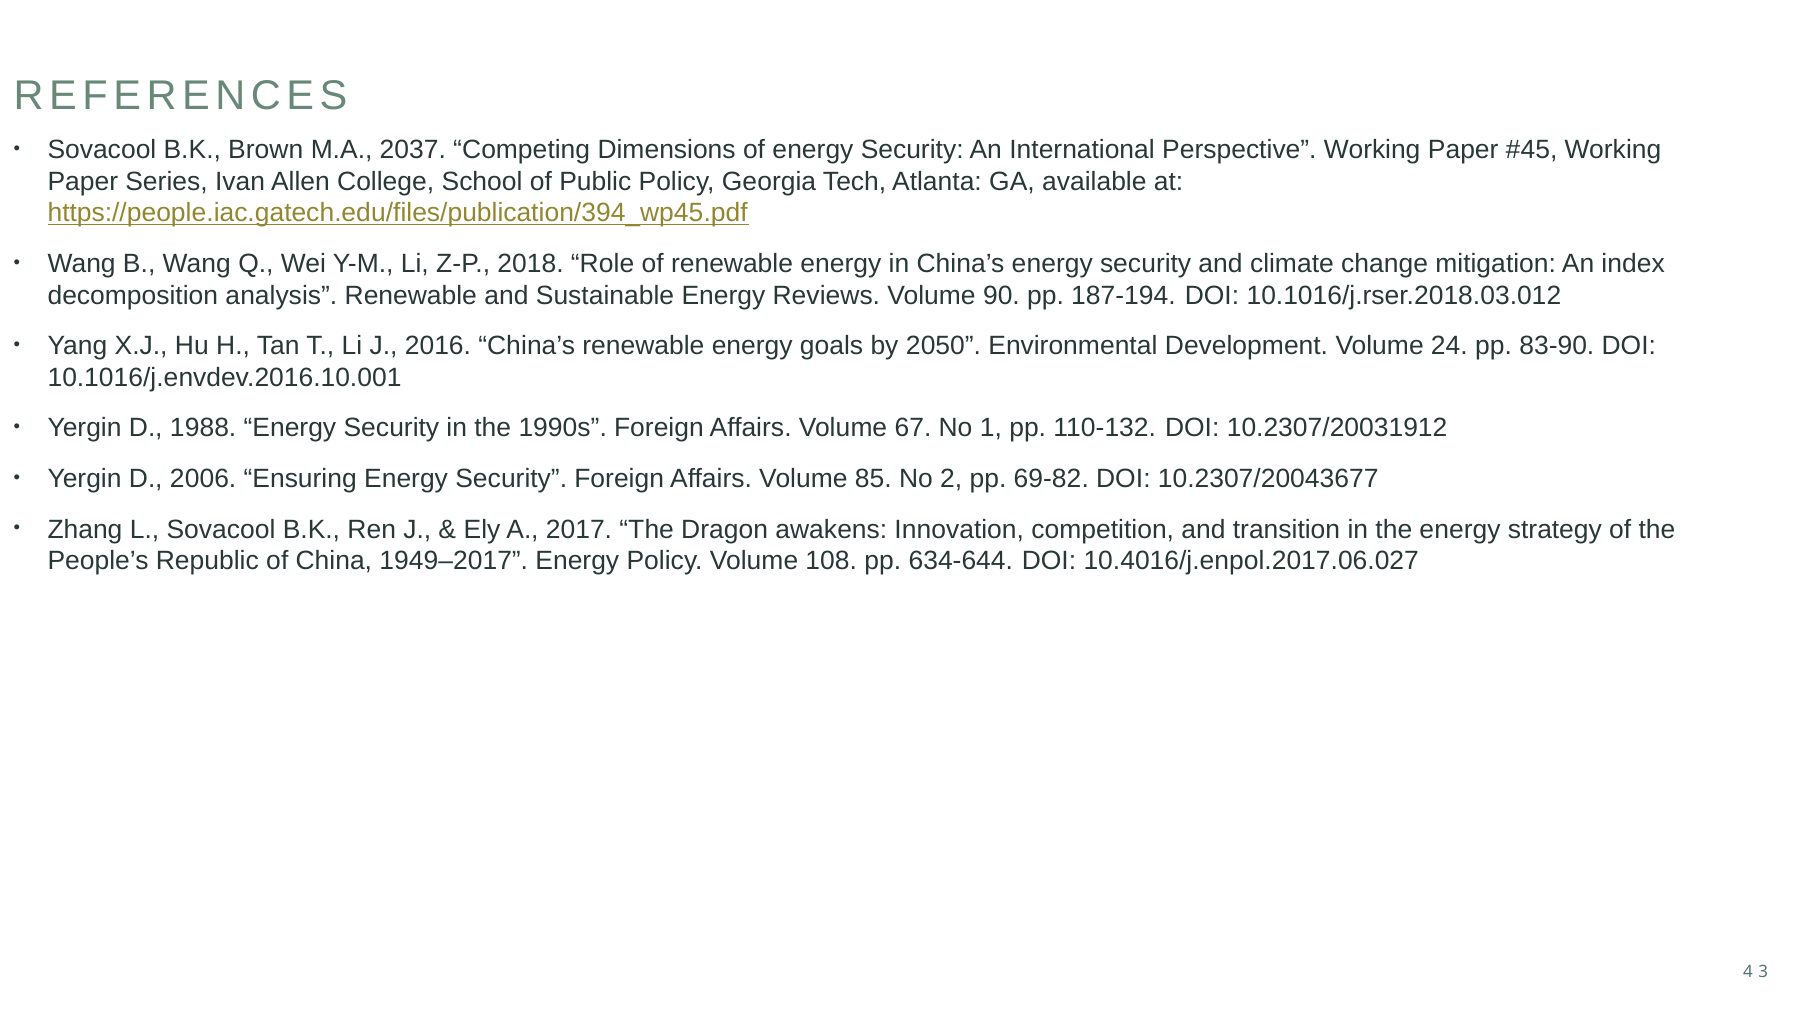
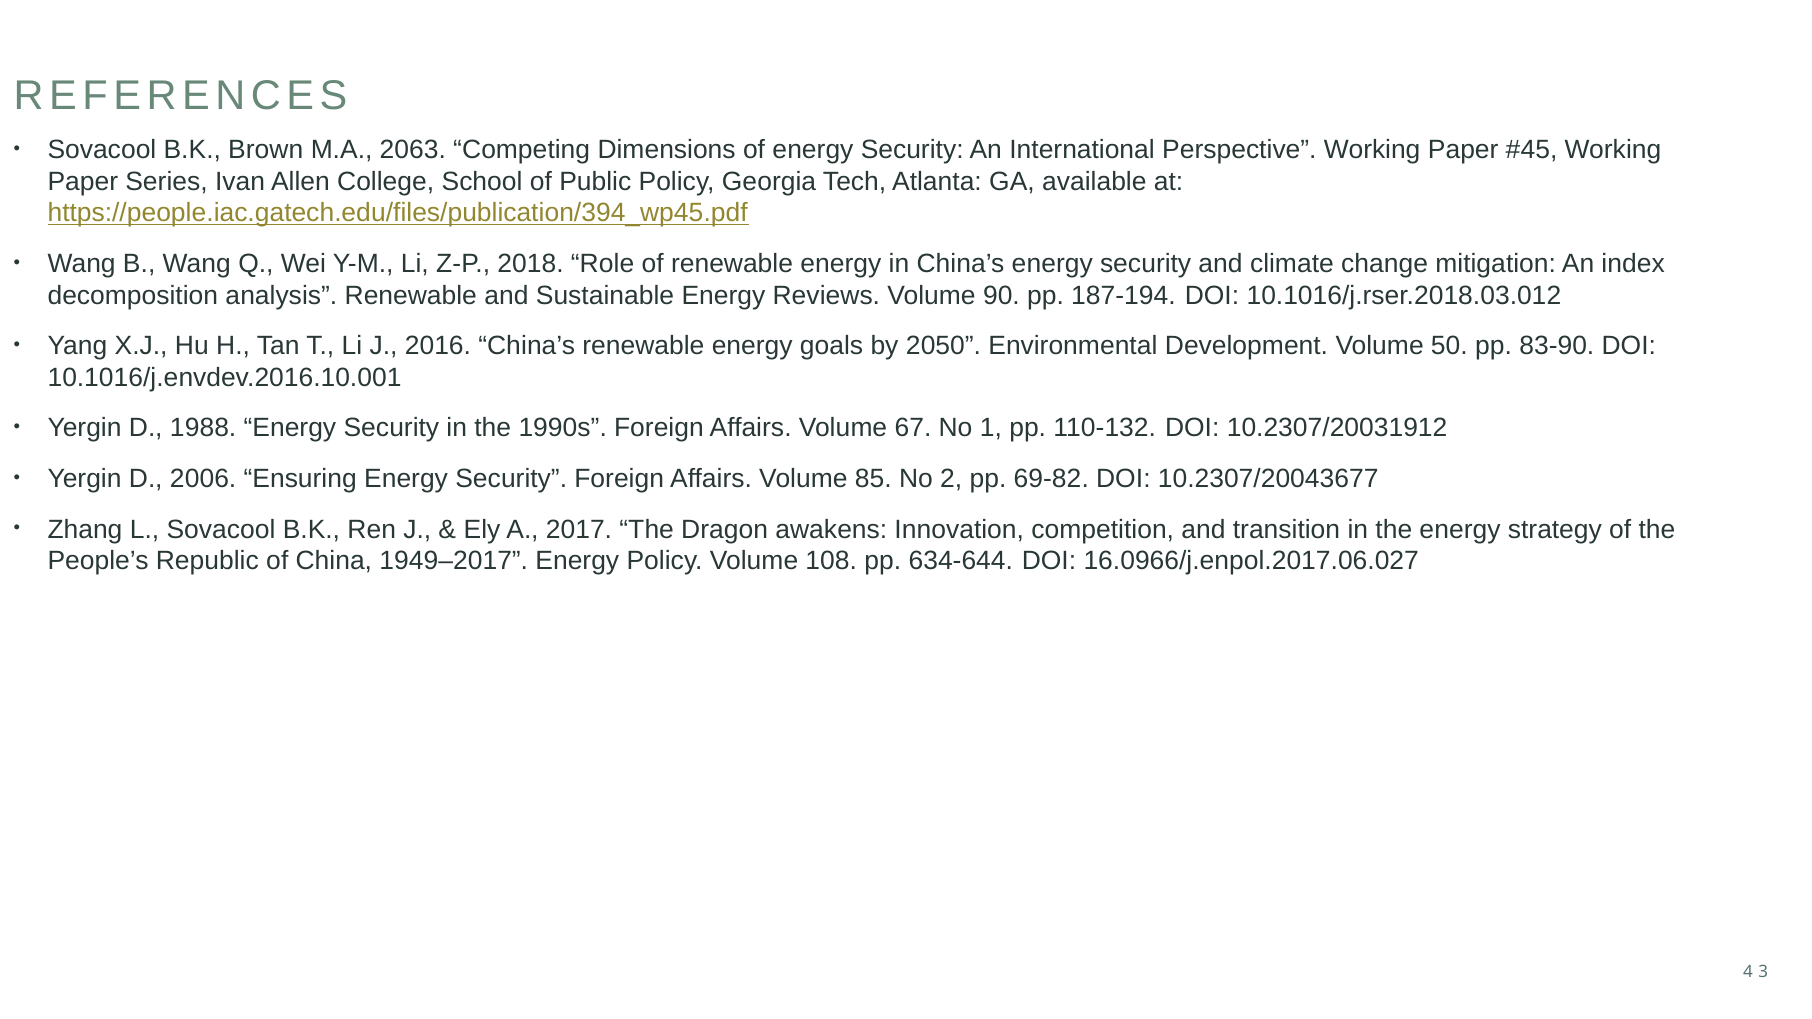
2037: 2037 -> 2063
24: 24 -> 50
10.4016/j.enpol.2017.06.027: 10.4016/j.enpol.2017.06.027 -> 16.0966/j.enpol.2017.06.027
